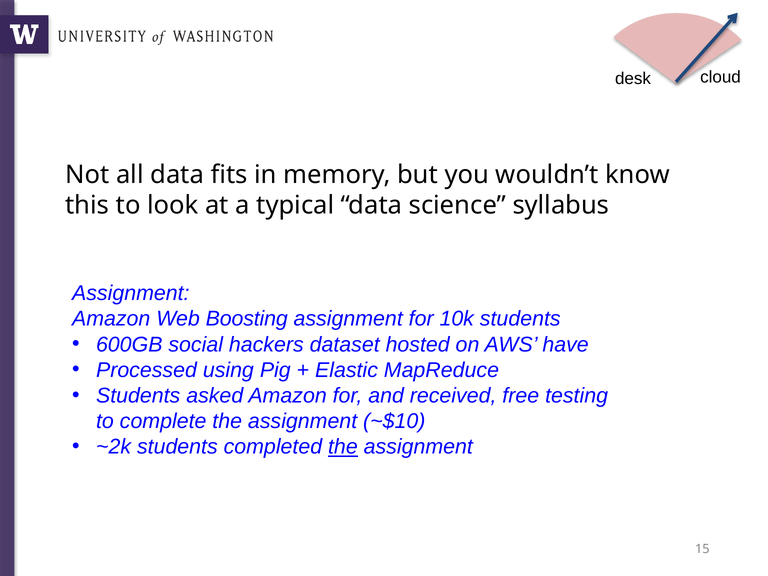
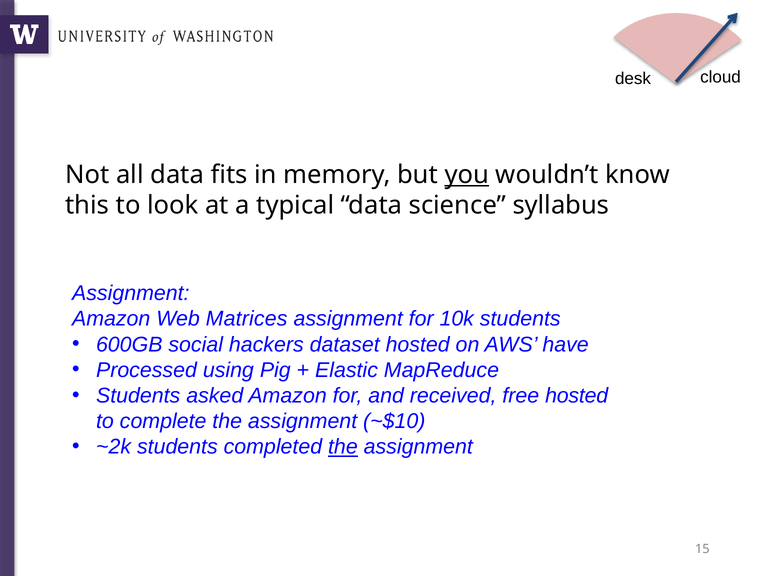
you underline: none -> present
Boosting: Boosting -> Matrices
free testing: testing -> hosted
